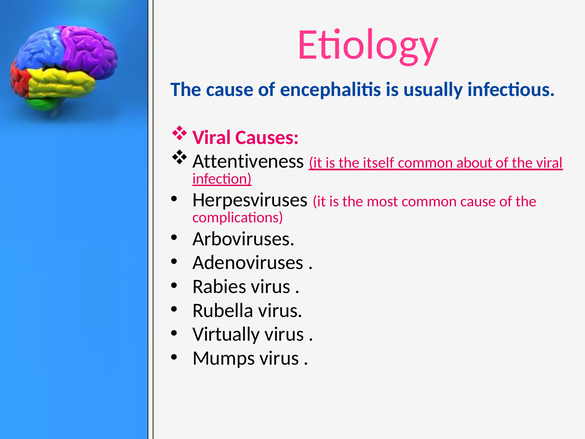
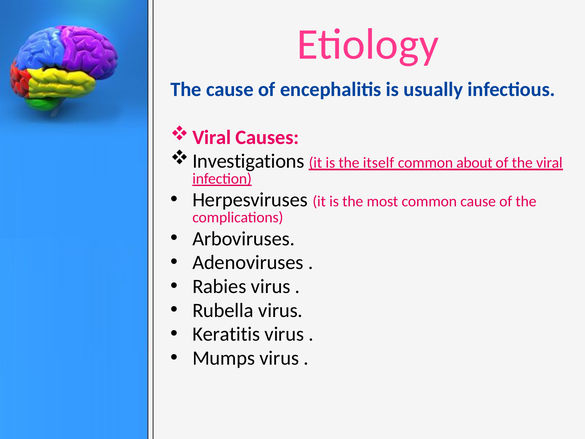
Attentiveness: Attentiveness -> Investigations
Virtually: Virtually -> Keratitis
